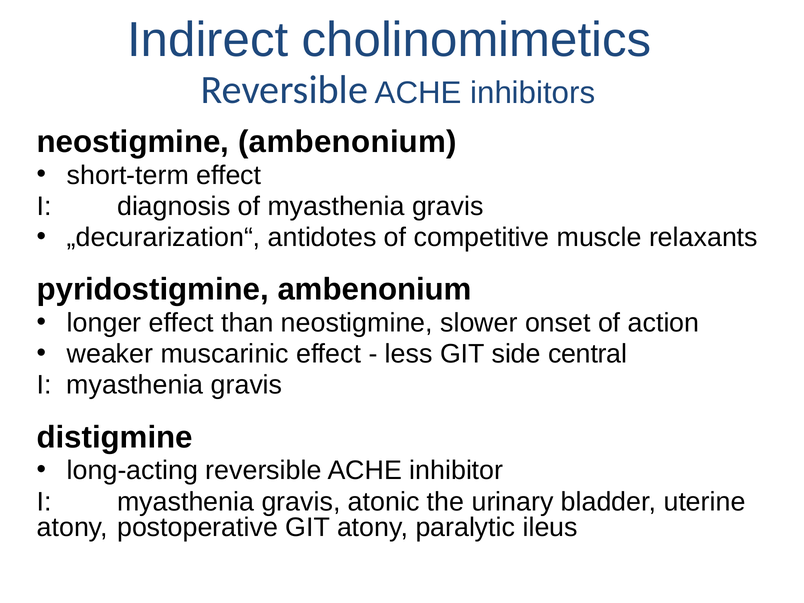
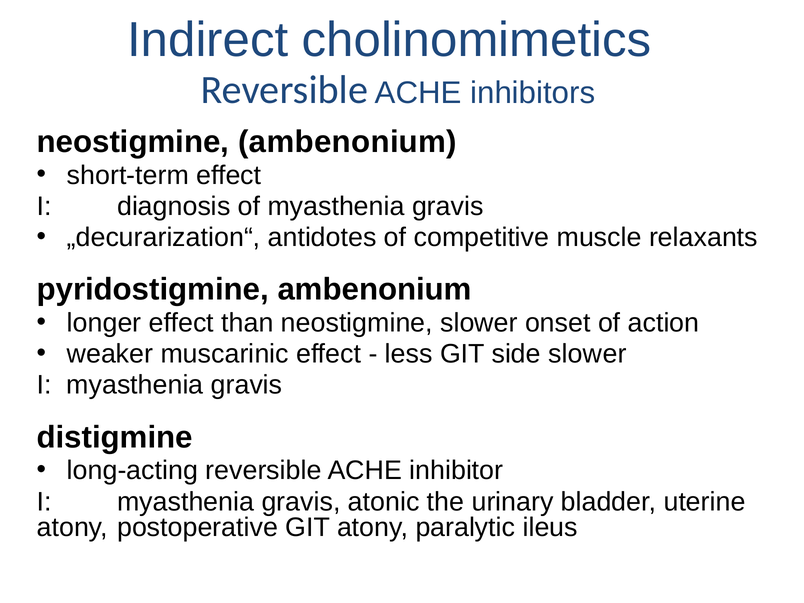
side central: central -> slower
